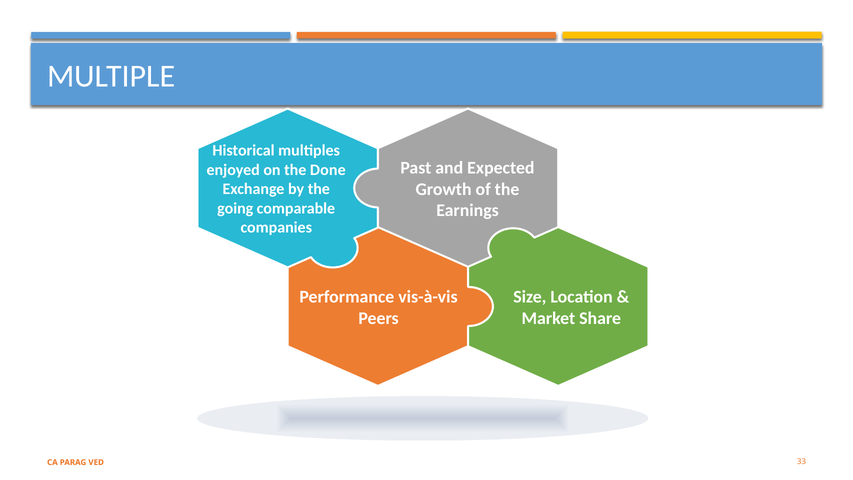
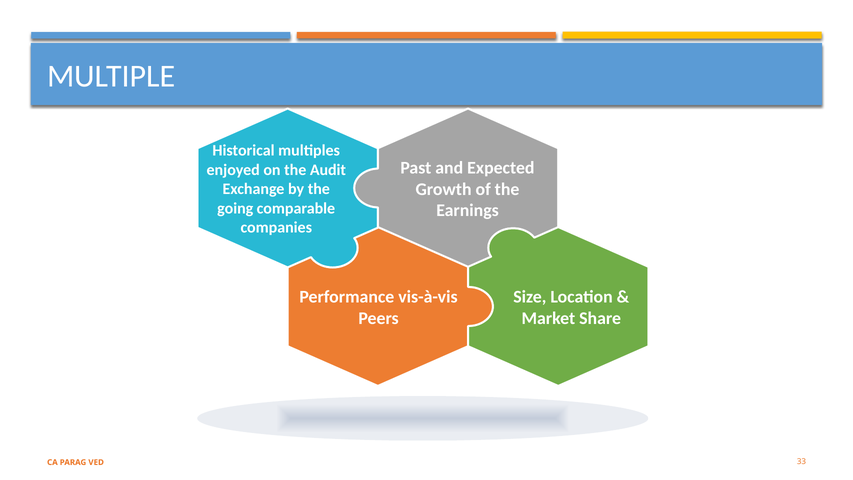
Done: Done -> Audit
